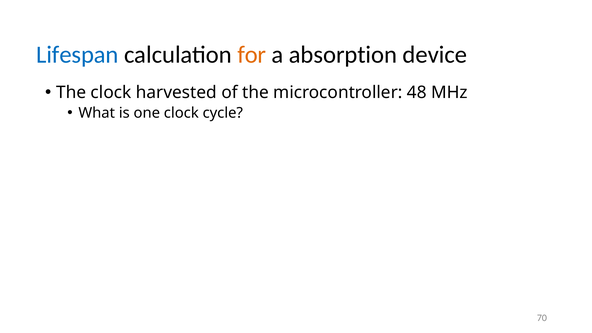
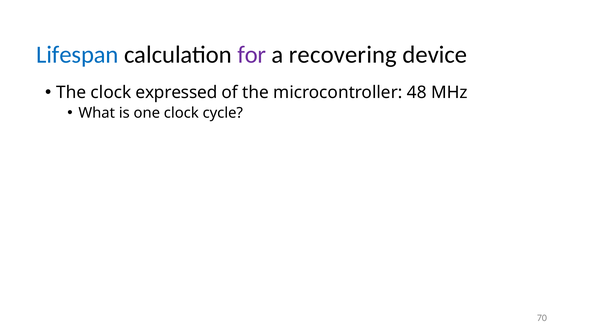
for colour: orange -> purple
absorption: absorption -> recovering
harvested: harvested -> expressed
